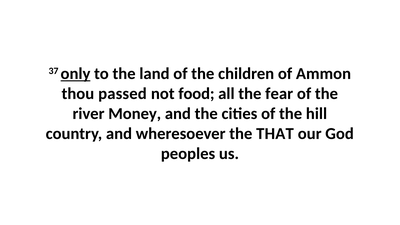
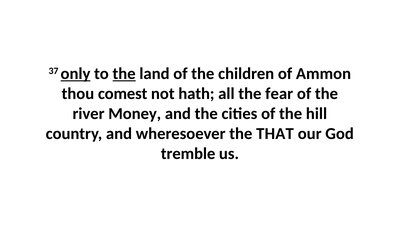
the at (124, 74) underline: none -> present
passed: passed -> comest
food: food -> hath
peoples: peoples -> tremble
